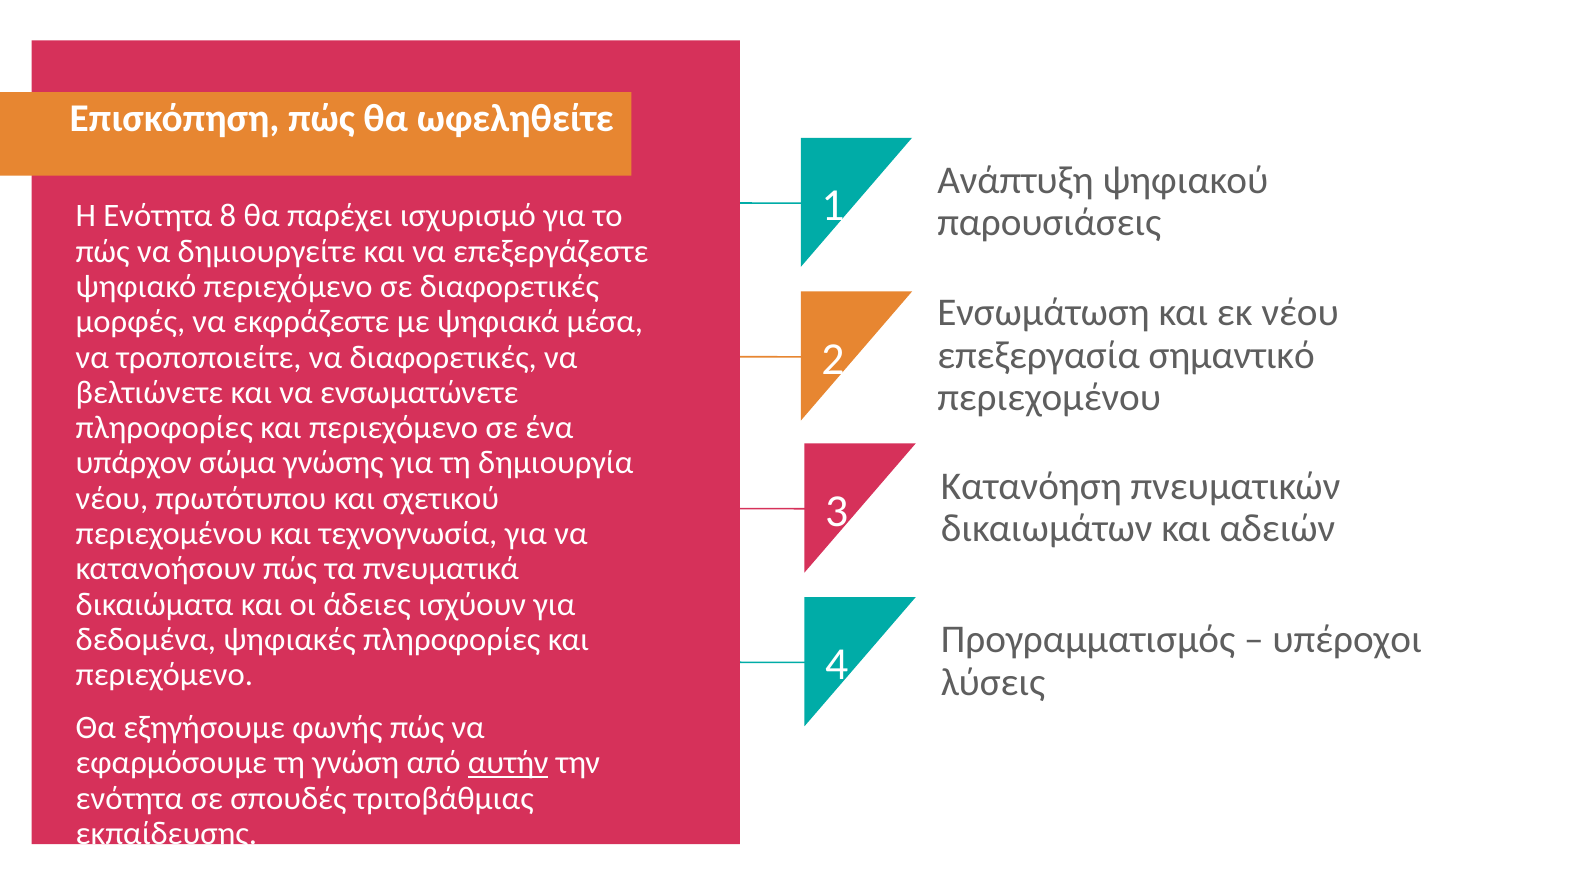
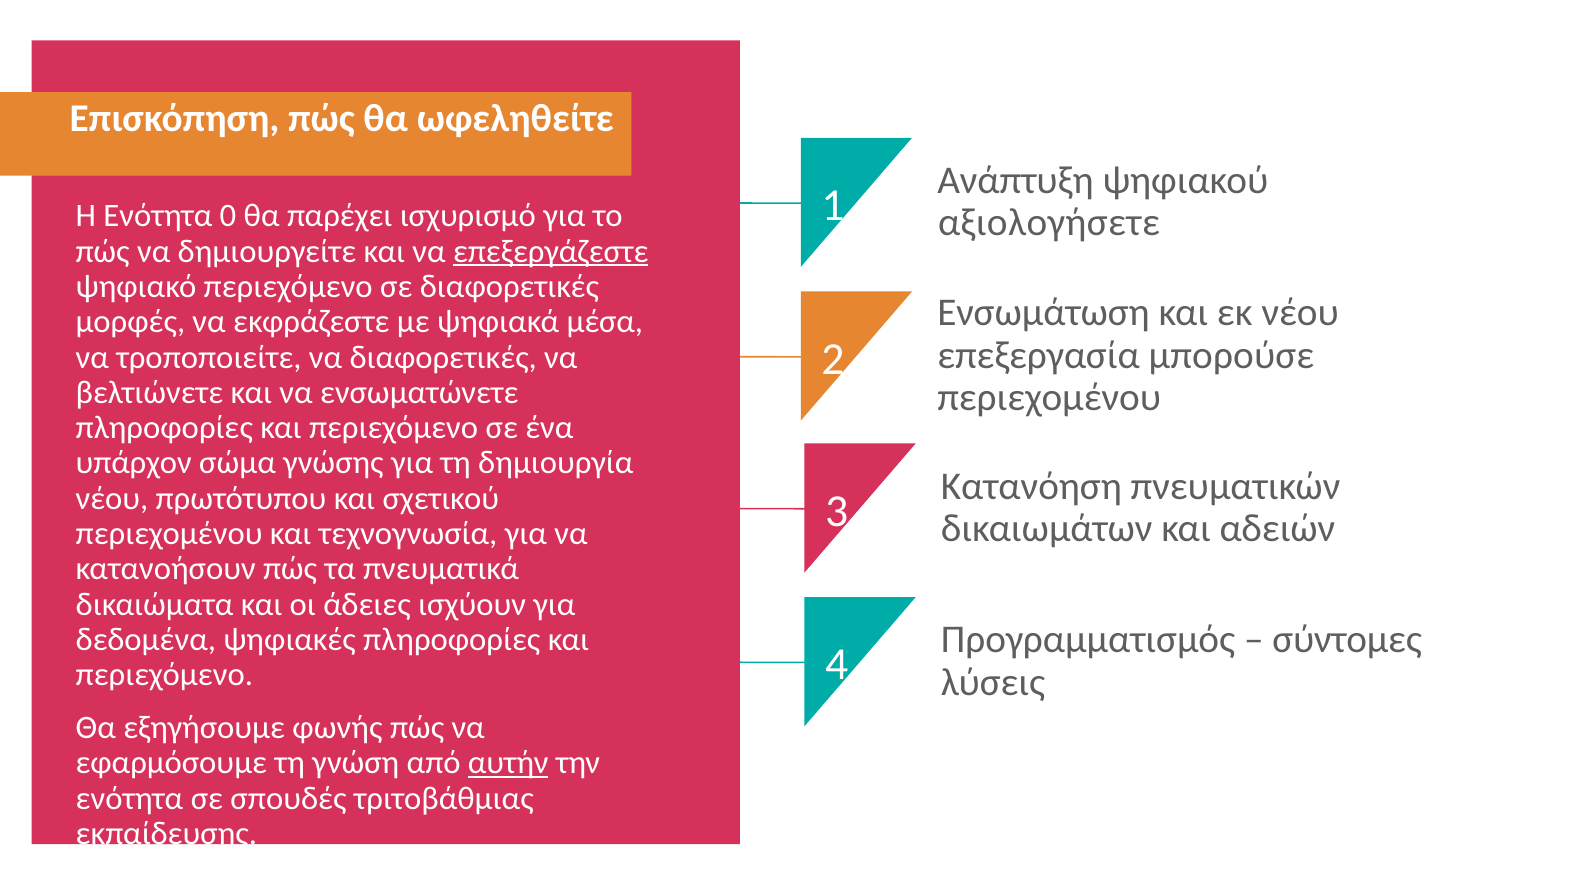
8: 8 -> 0
παρουσιάσεις: παρουσιάσεις -> αξιολογήσετε
επεξεργάζεστε underline: none -> present
σημαντικό: σημαντικό -> μπορούσε
υπέροχοι: υπέροχοι -> σύντομες
